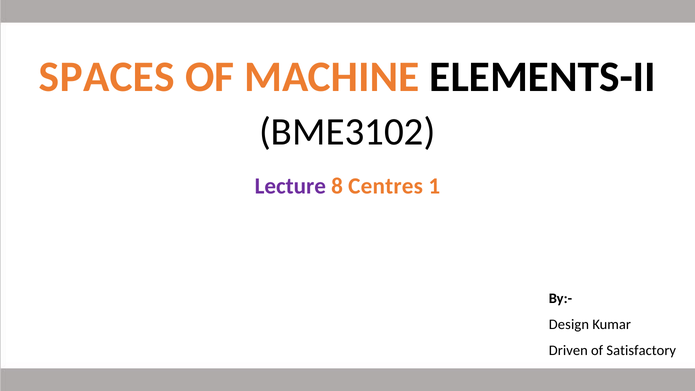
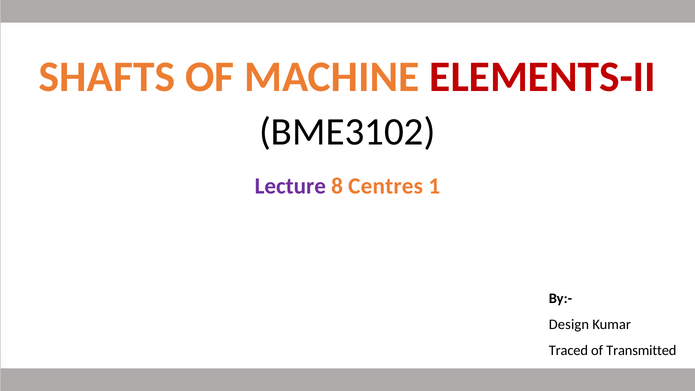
SPACES: SPACES -> SHAFTS
ELEMENTS-II colour: black -> red
Driven: Driven -> Traced
Satisfactory: Satisfactory -> Transmitted
